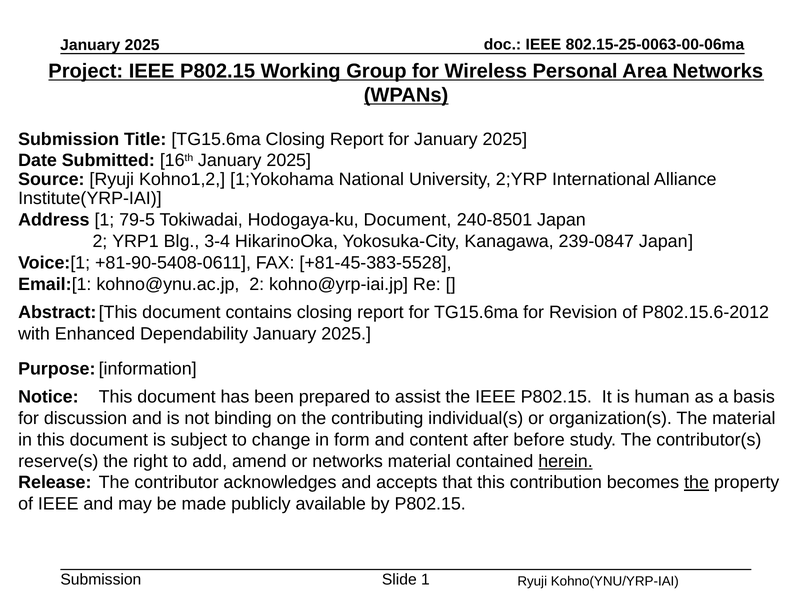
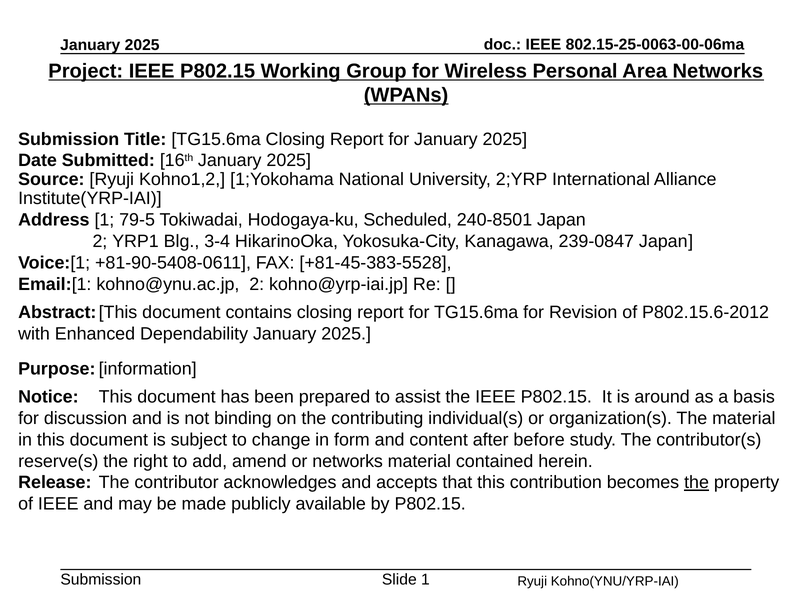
Hodogaya-ku Document: Document -> Scheduled
human: human -> around
herein underline: present -> none
